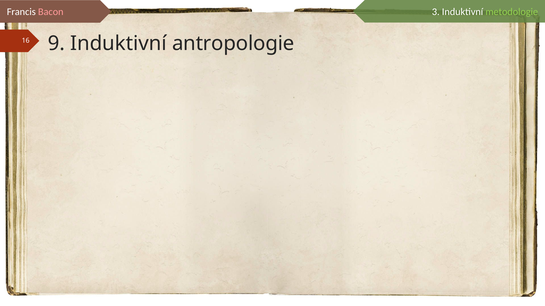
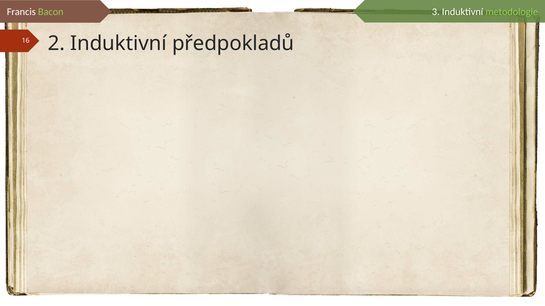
Bacon colour: pink -> light green
9: 9 -> 2
antropologie: antropologie -> předpokladů
